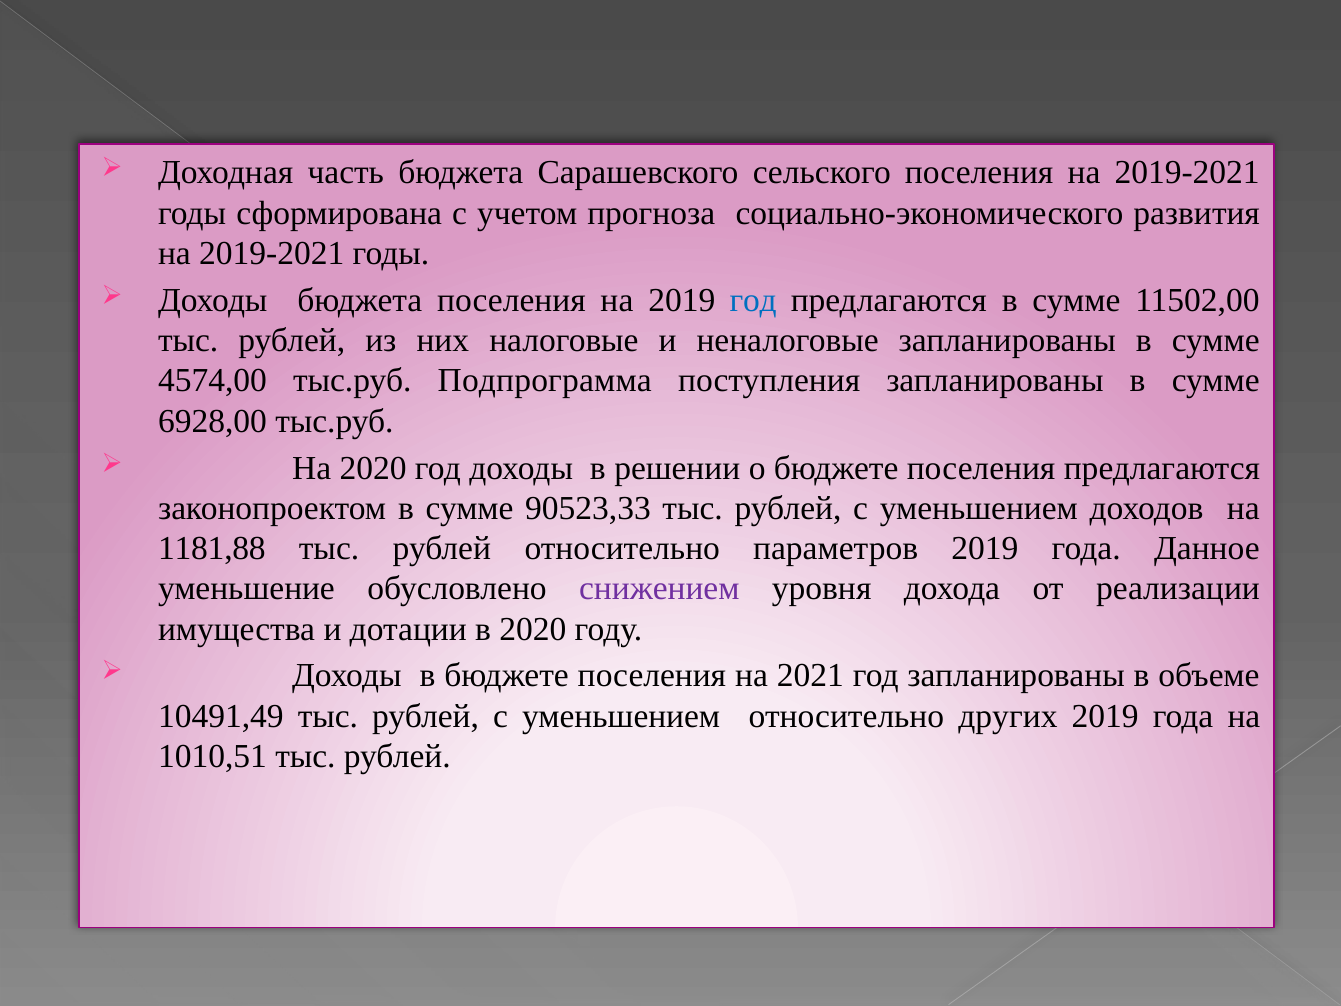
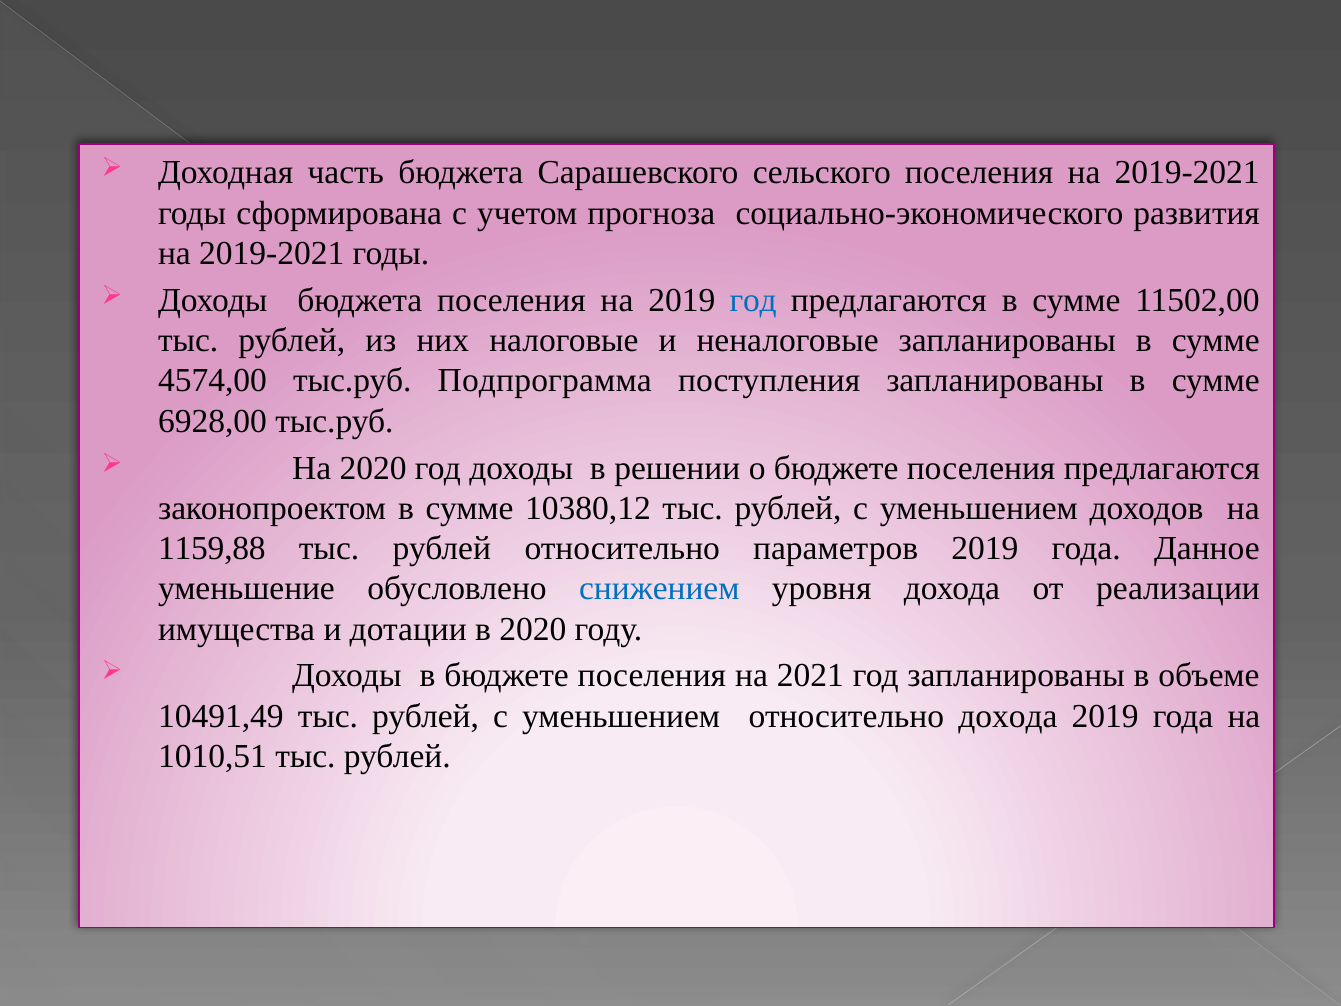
90523,33: 90523,33 -> 10380,12
1181,88: 1181,88 -> 1159,88
снижением colour: purple -> blue
относительно других: других -> дохода
